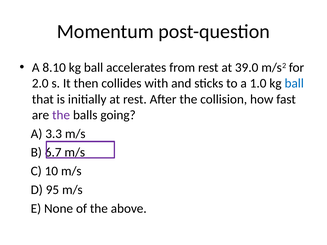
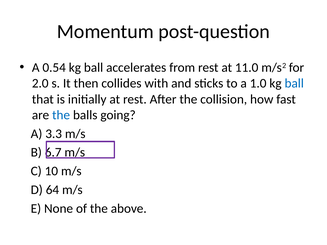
8.10: 8.10 -> 0.54
39.0: 39.0 -> 11.0
the at (61, 115) colour: purple -> blue
95: 95 -> 64
